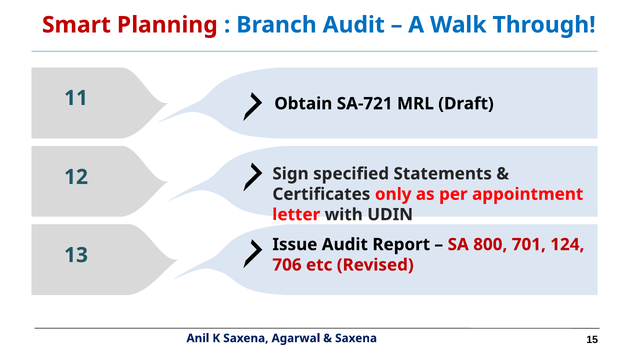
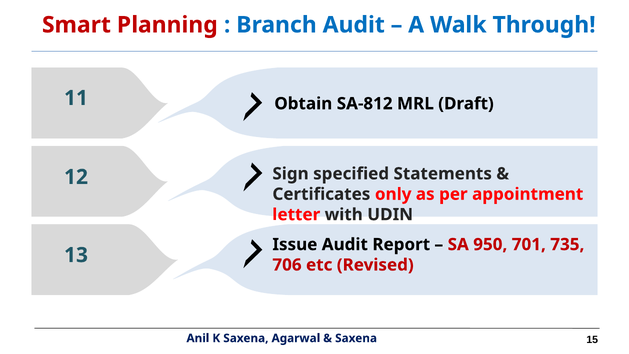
SA-721: SA-721 -> SA-812
800: 800 -> 950
124: 124 -> 735
